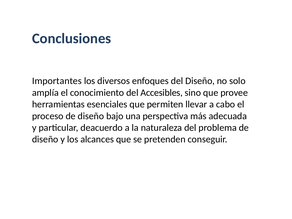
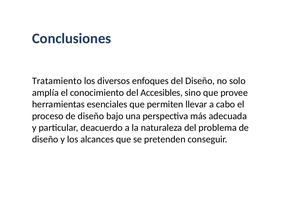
Importantes: Importantes -> Tratamiento
